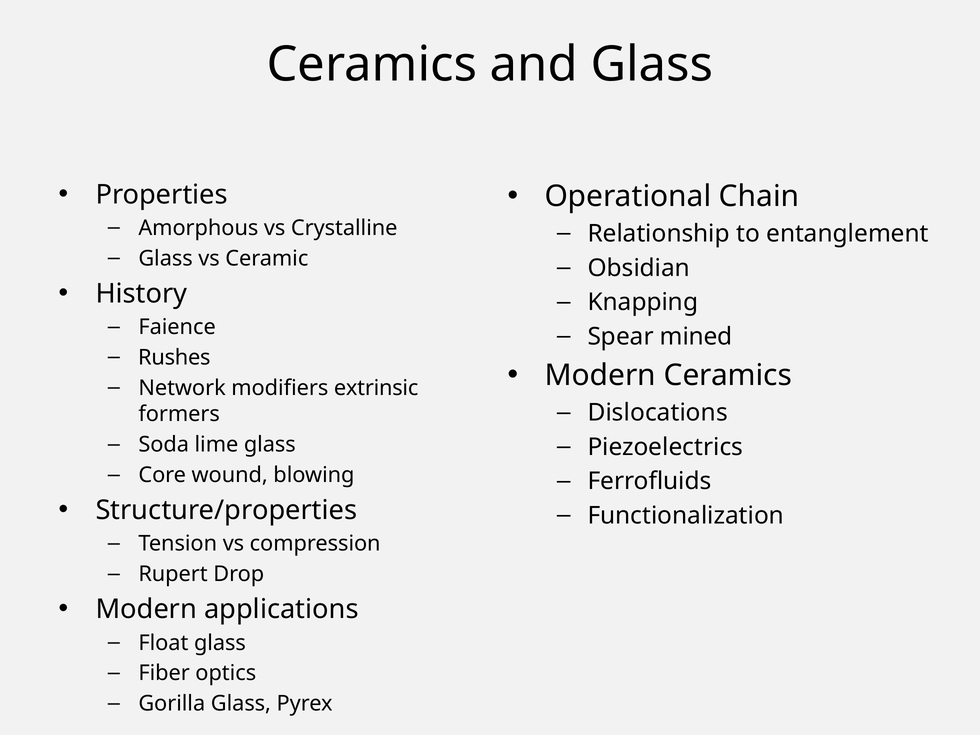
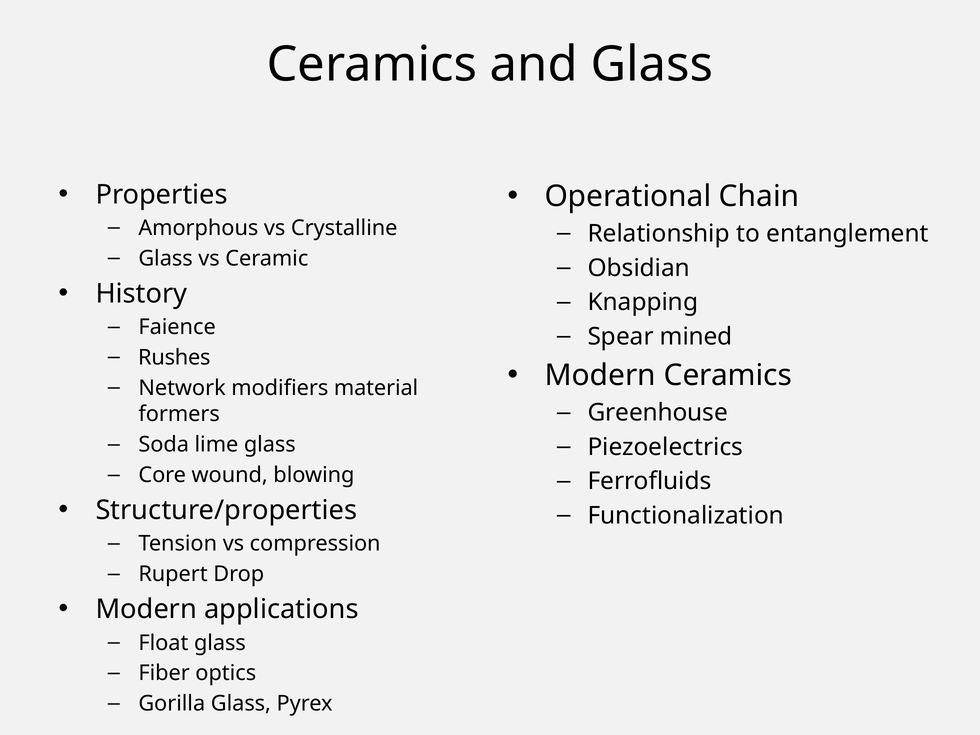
extrinsic: extrinsic -> material
Dislocations: Dislocations -> Greenhouse
